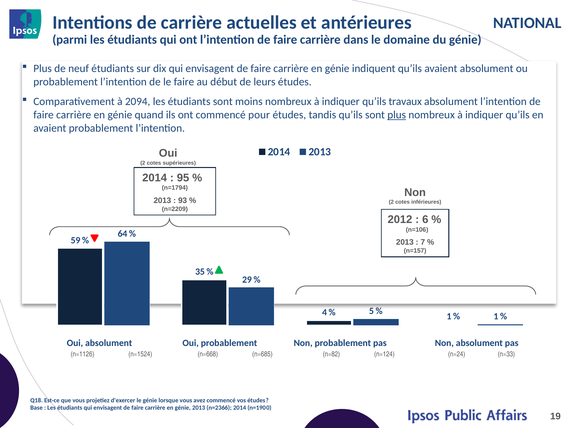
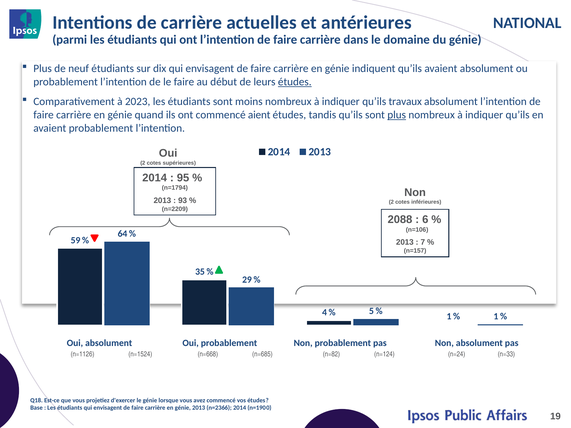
études at (295, 82) underline: none -> present
2094: 2094 -> 2023
pour: pour -> aient
2012: 2012 -> 2088
